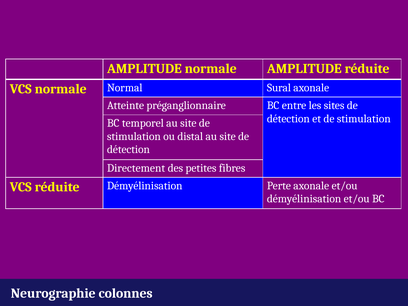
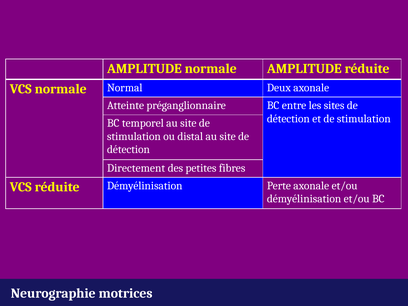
Sural: Sural -> Deux
colonnes: colonnes -> motrices
